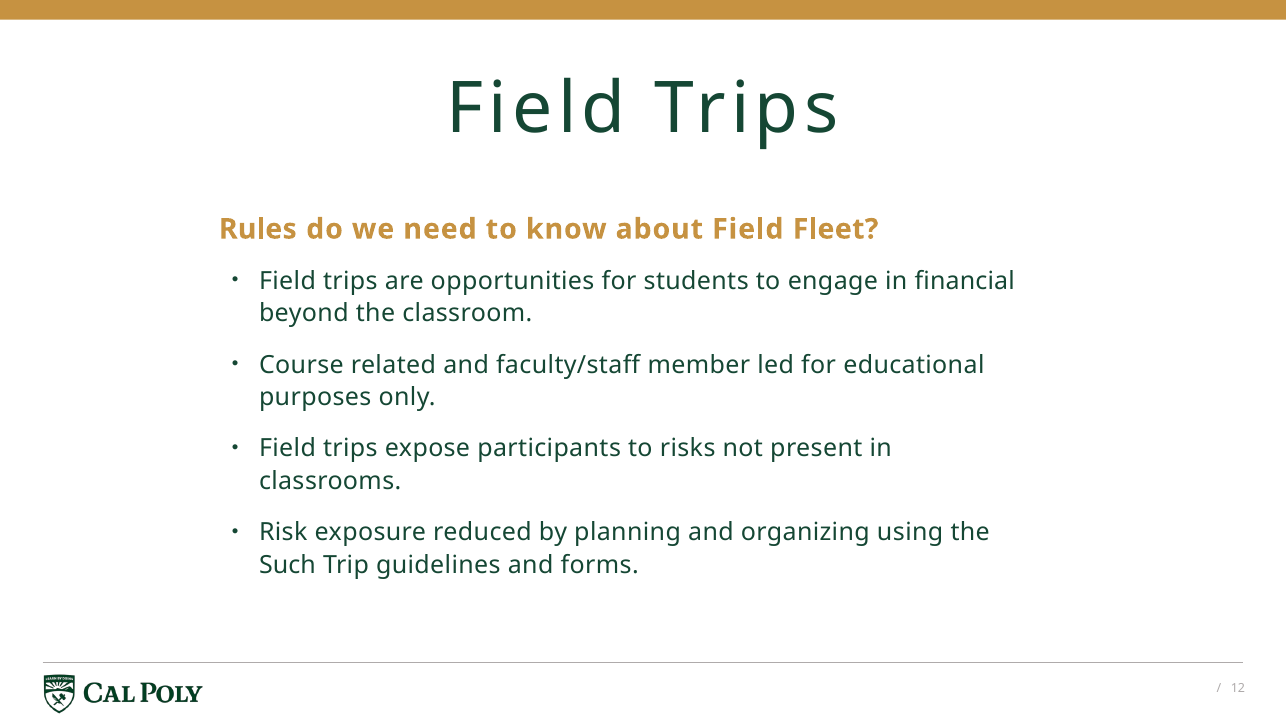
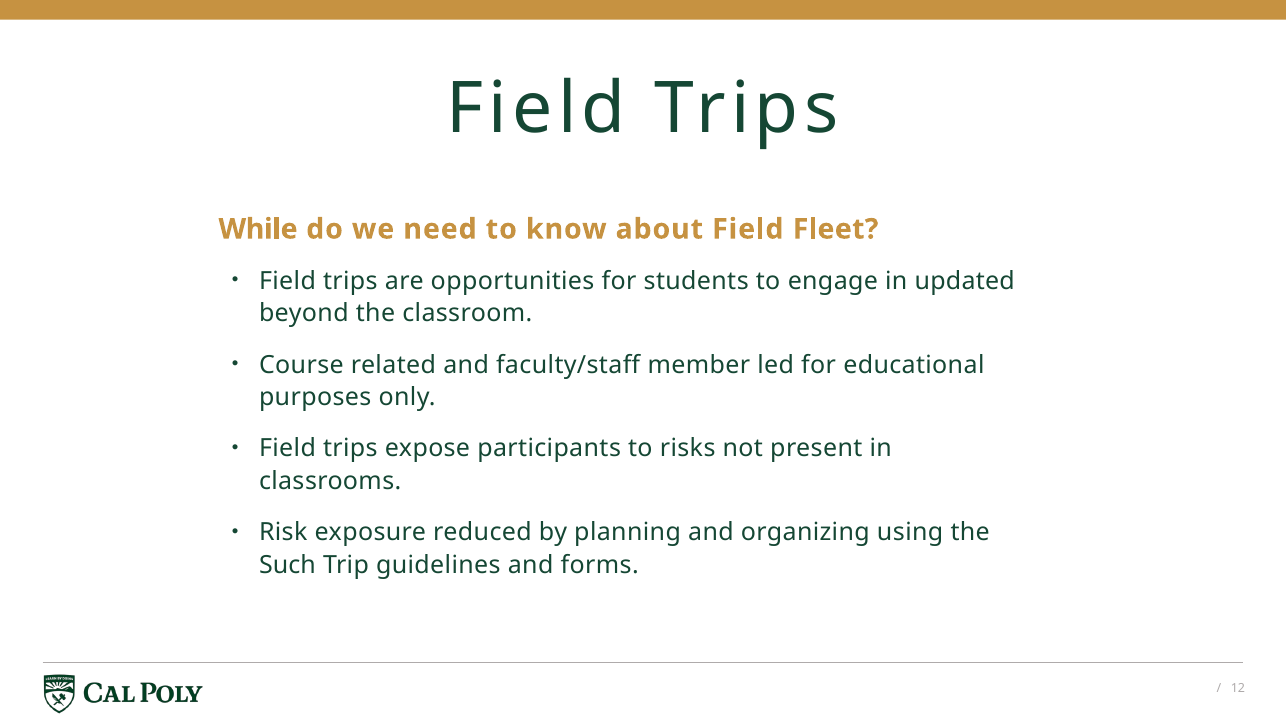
Rules: Rules -> While
financial: financial -> updated
